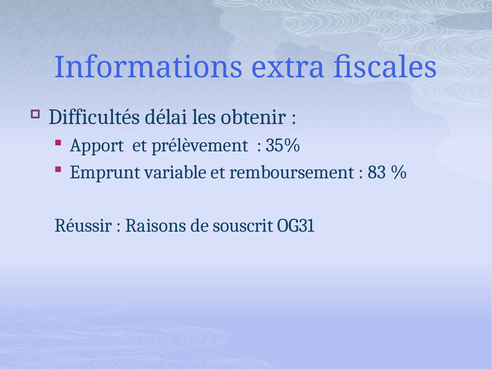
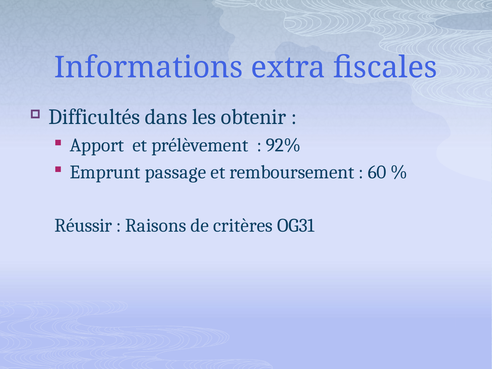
délai: délai -> dans
35%: 35% -> 92%
variable: variable -> passage
83: 83 -> 60
souscrit: souscrit -> critères
